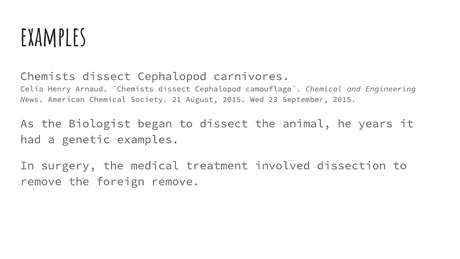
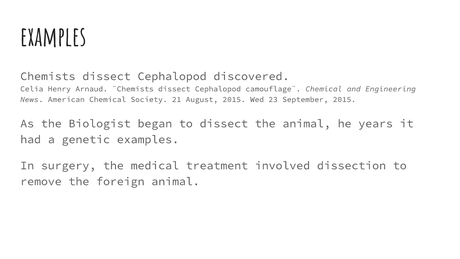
carnivores: carnivores -> discovered
foreign remove: remove -> animal
